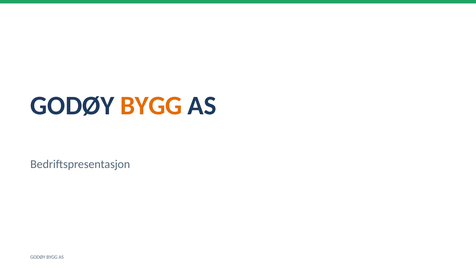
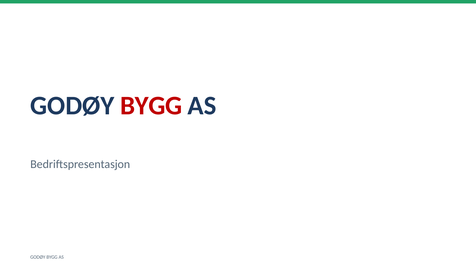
BYGG at (151, 106) colour: orange -> red
